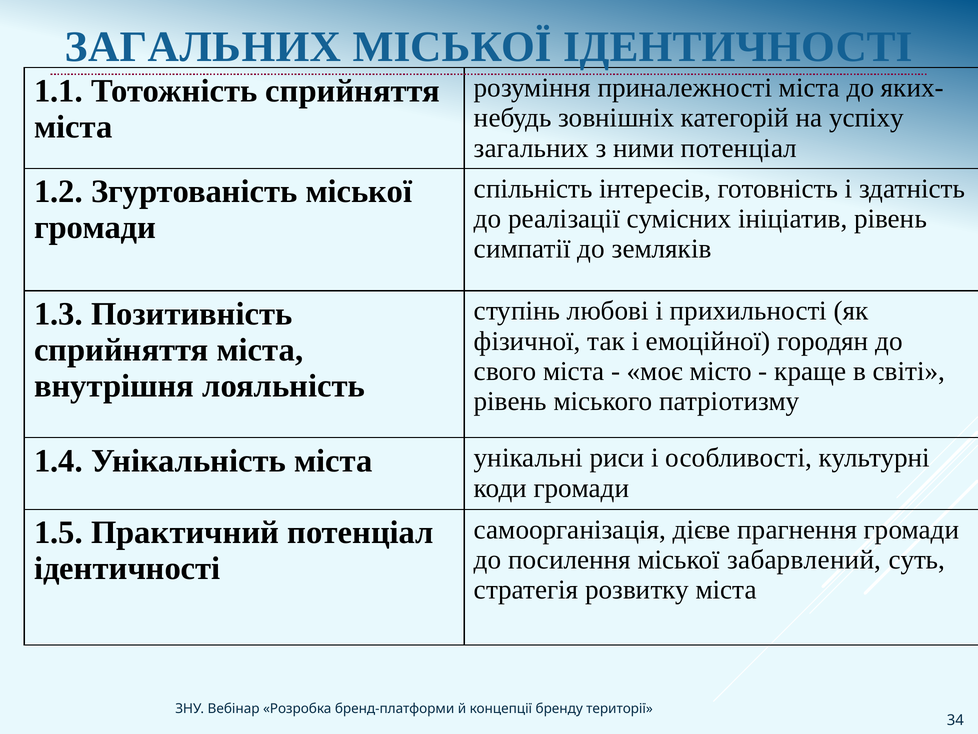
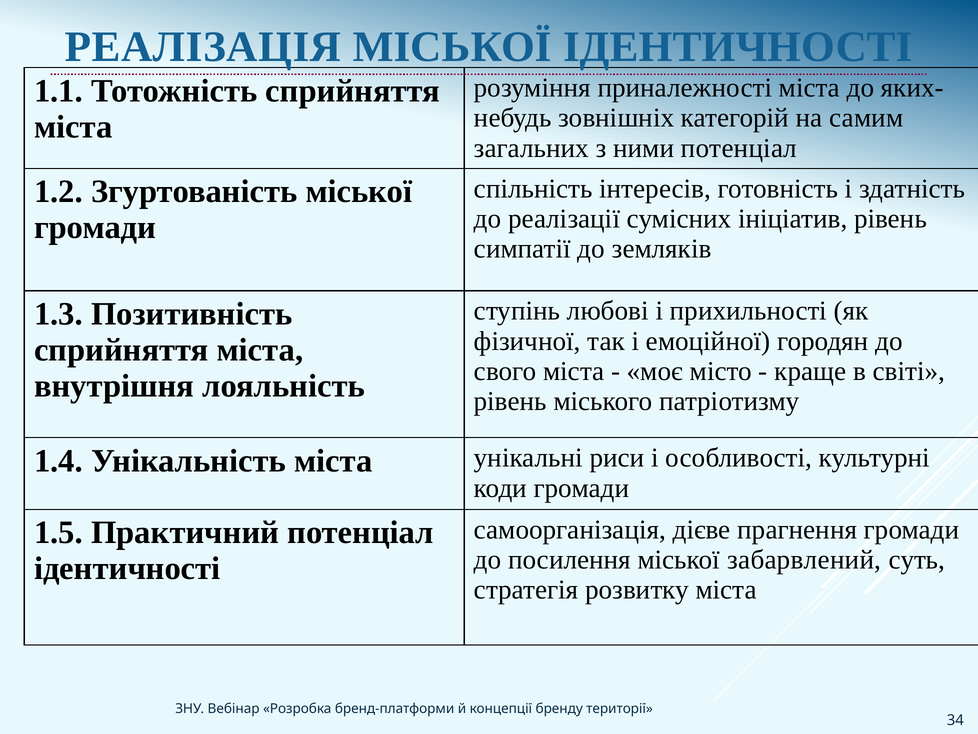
ЗАГАЛЬНИХ at (203, 47): ЗАГАЛЬНИХ -> РЕАЛІЗАЦІЯ
успіху: успіху -> самим
